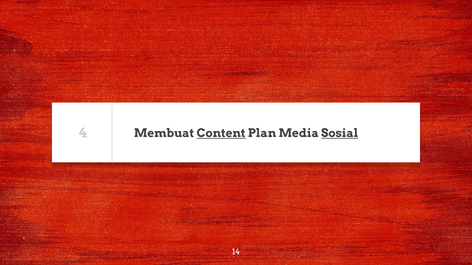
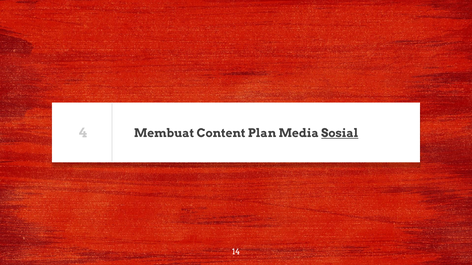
Content underline: present -> none
